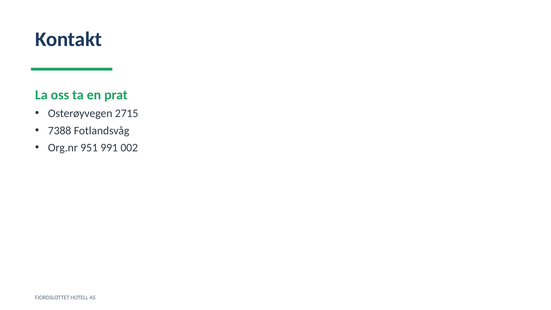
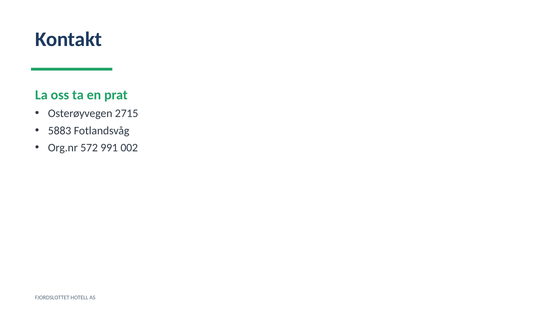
7388: 7388 -> 5883
951: 951 -> 572
